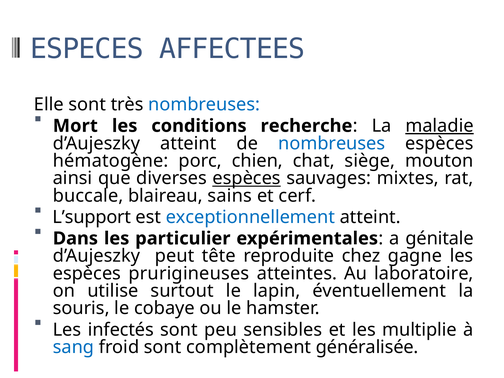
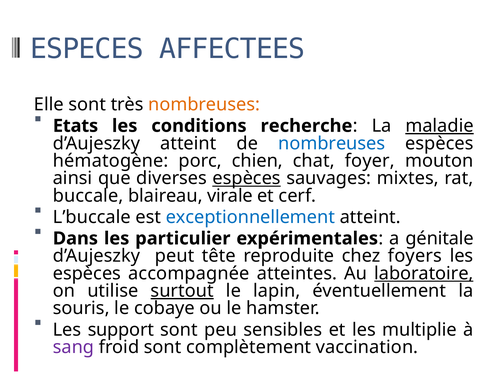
nombreuses at (204, 104) colour: blue -> orange
Mort: Mort -> Etats
siège: siège -> foyer
sains: sains -> virale
L’support: L’support -> L’buccale
gagne: gagne -> foyers
prurigineuses: prurigineuses -> accompagnée
laboratoire underline: none -> present
surtout underline: none -> present
infectés: infectés -> support
sang colour: blue -> purple
généralisée: généralisée -> vaccination
